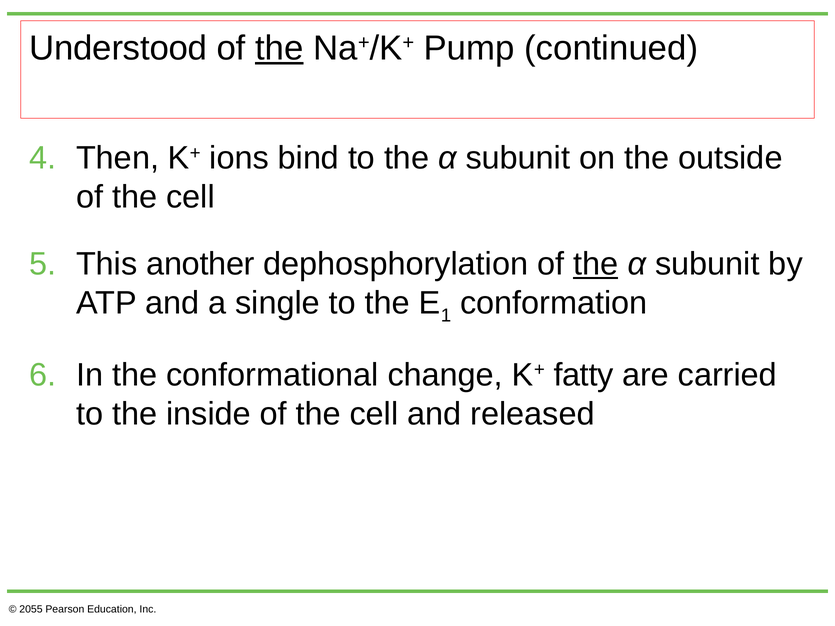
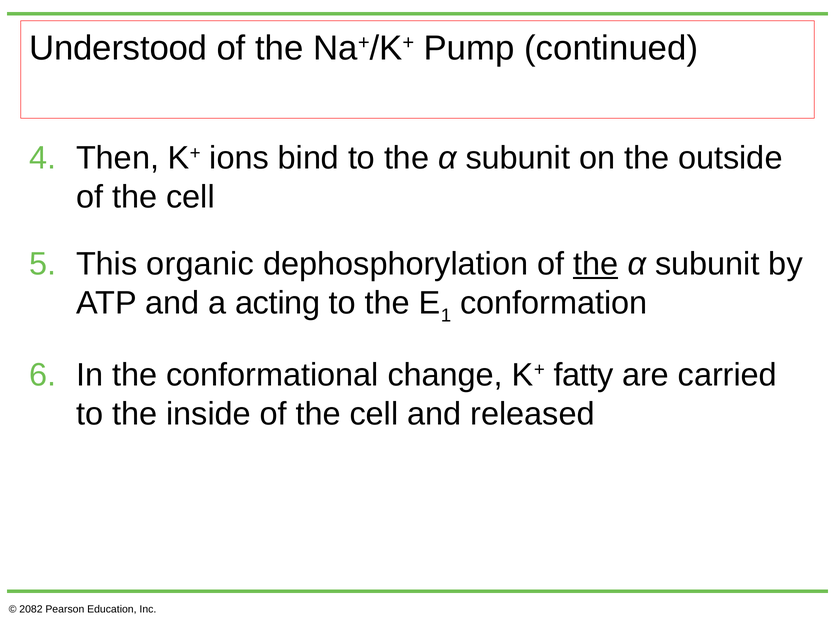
the at (279, 48) underline: present -> none
another: another -> organic
single: single -> acting
2055: 2055 -> 2082
